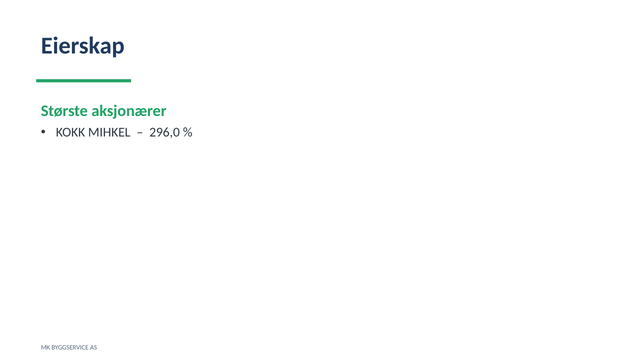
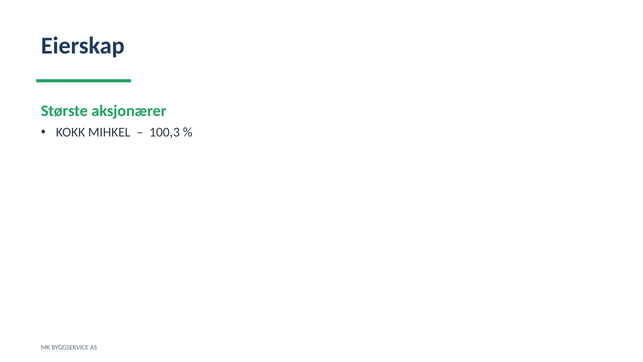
296,0: 296,0 -> 100,3
